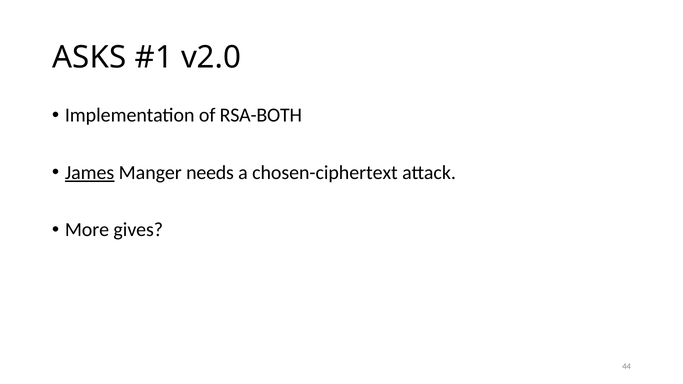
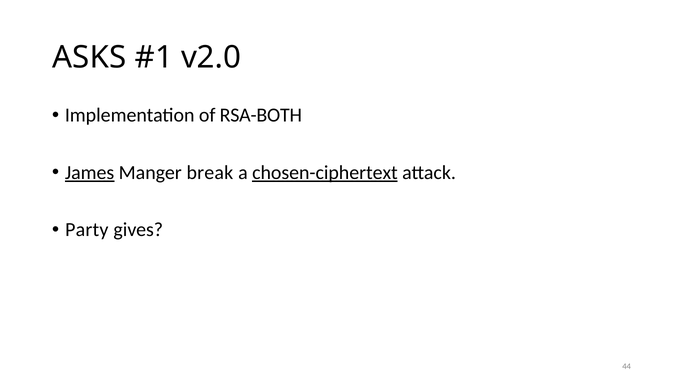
needs: needs -> break
chosen-ciphertext underline: none -> present
More: More -> Party
